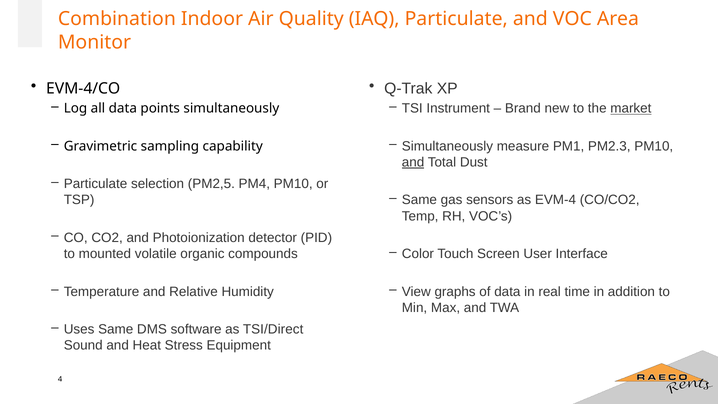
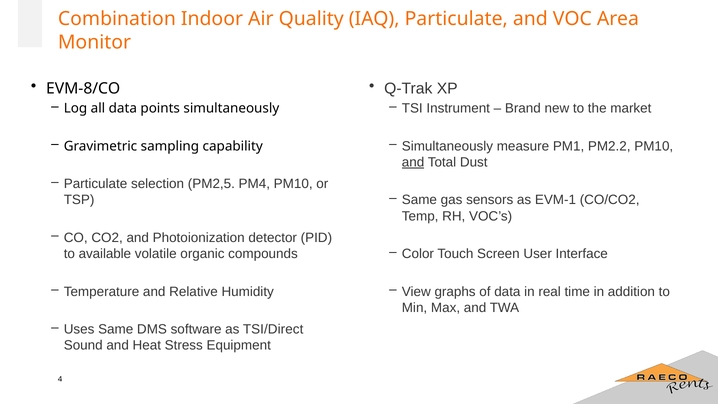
EVM-4/CO: EVM-4/CO -> EVM-8/CO
market underline: present -> none
PM2.3: PM2.3 -> PM2.2
EVM-4: EVM-4 -> EVM-1
mounted: mounted -> available
